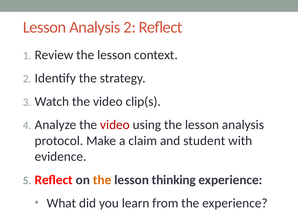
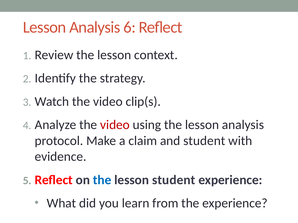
Analysis 2: 2 -> 6
the at (102, 180) colour: orange -> blue
lesson thinking: thinking -> student
